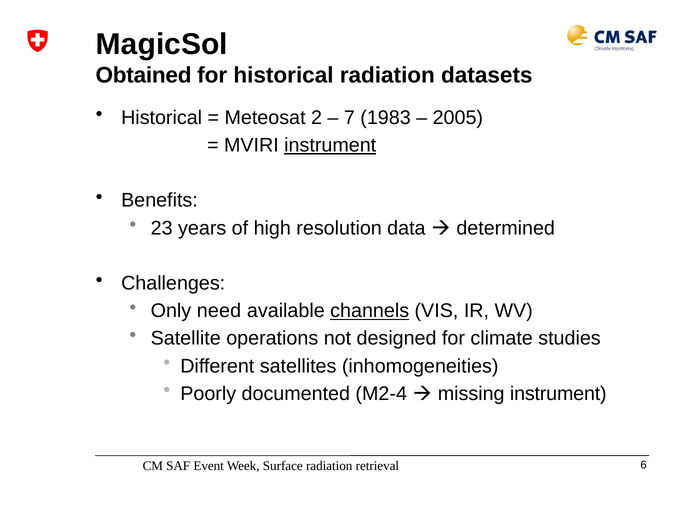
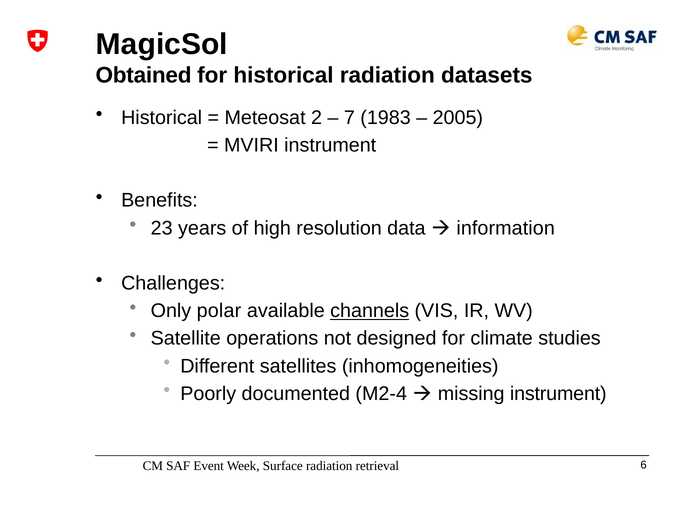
instrument at (330, 145) underline: present -> none
determined: determined -> information
need: need -> polar
